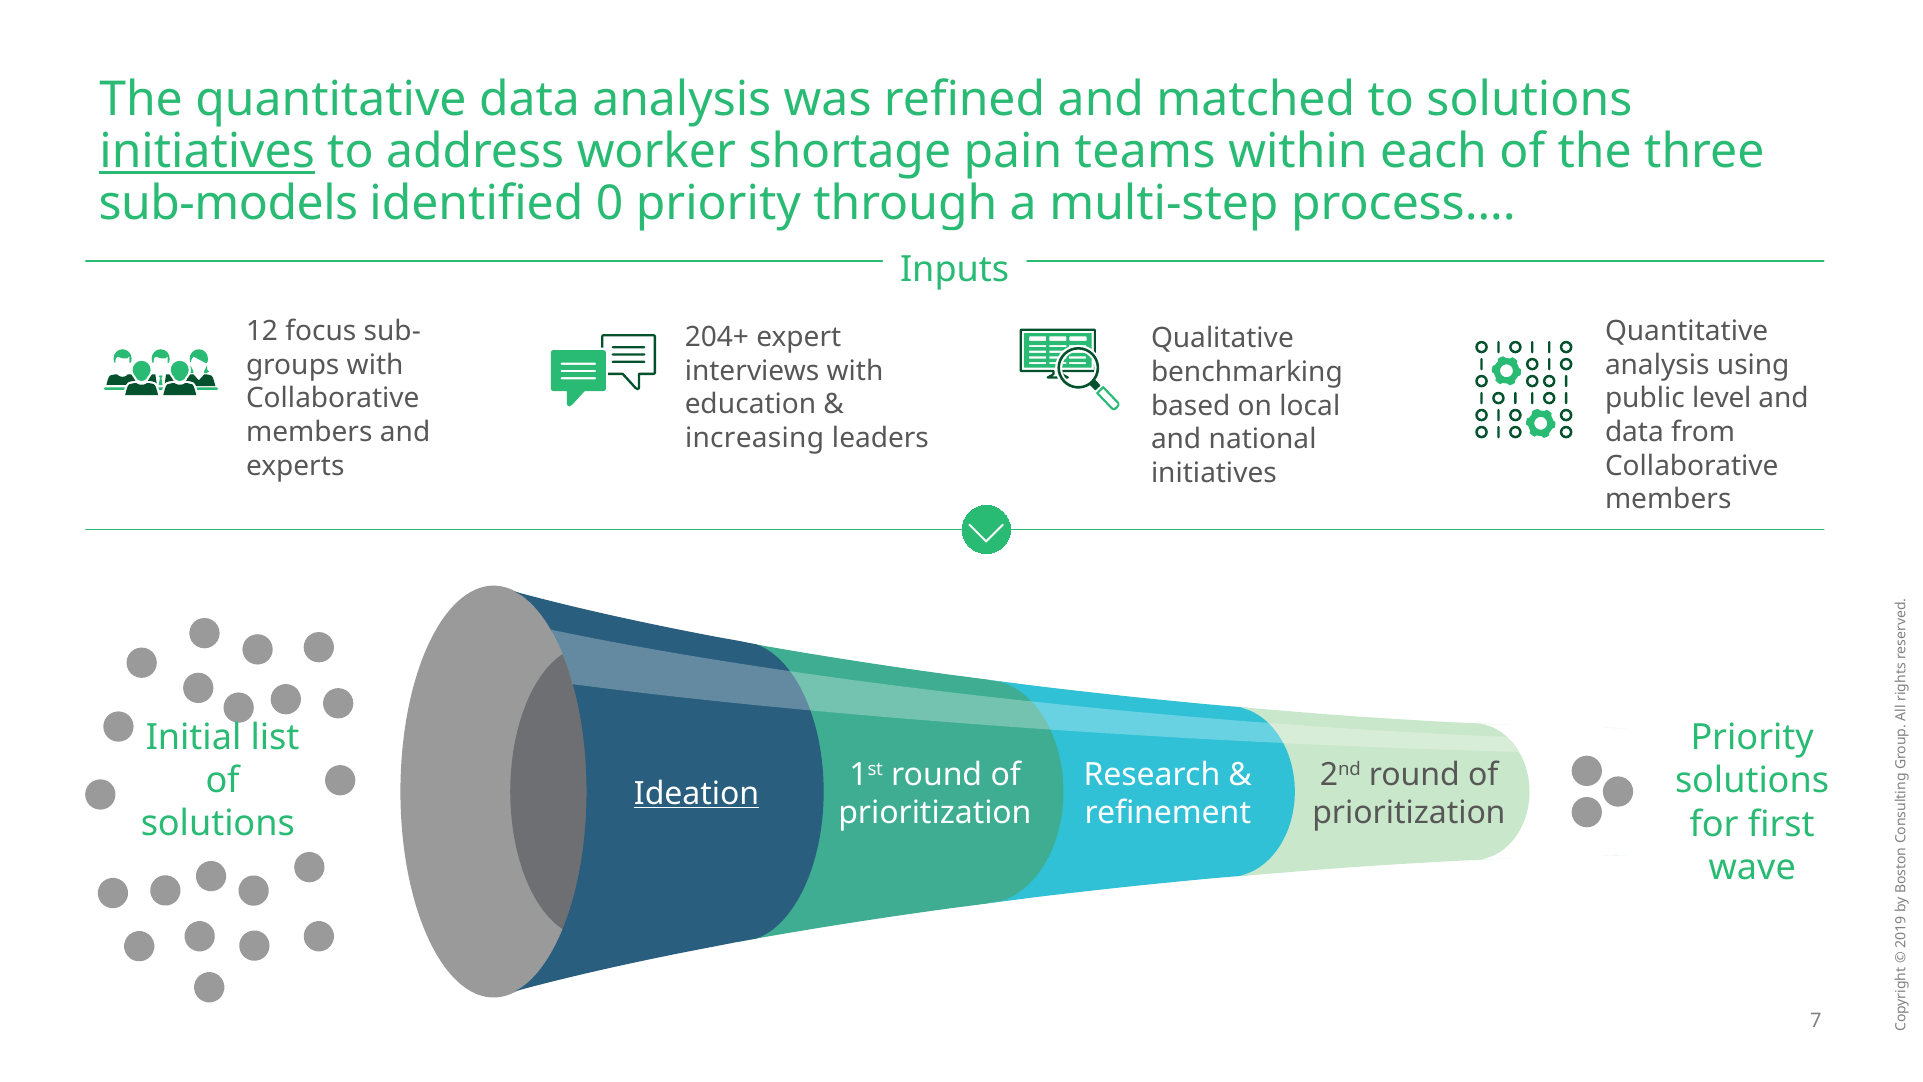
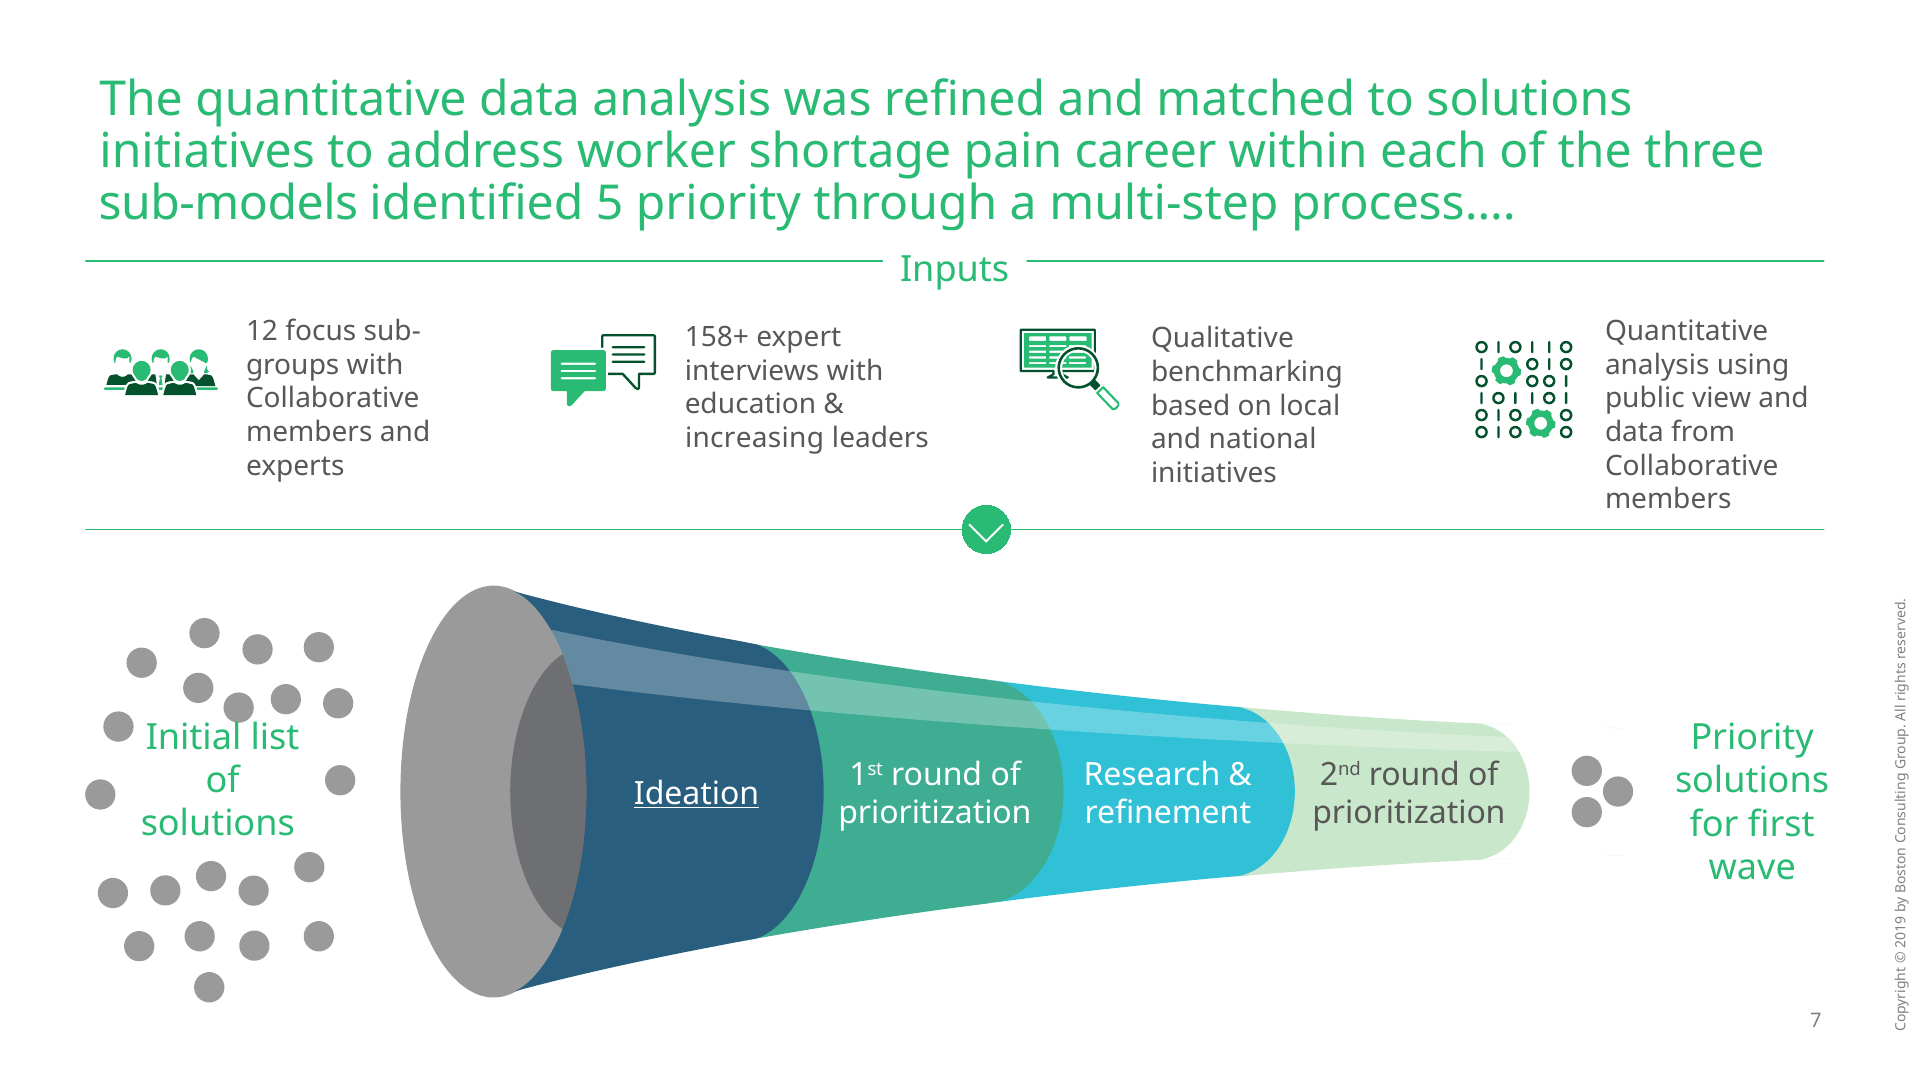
initiatives at (207, 152) underline: present -> none
teams: teams -> career
identified 0: 0 -> 5
204+: 204+ -> 158+
level: level -> view
